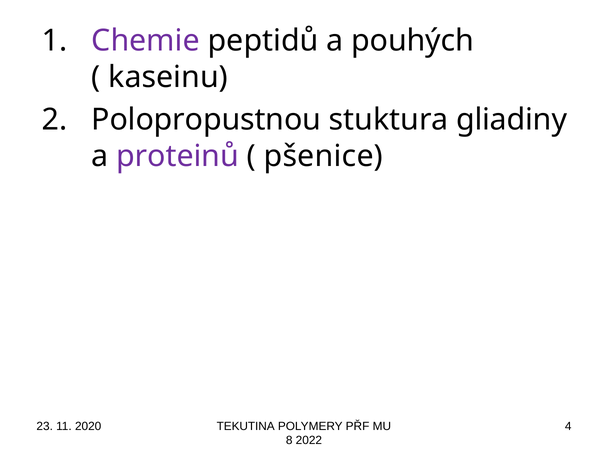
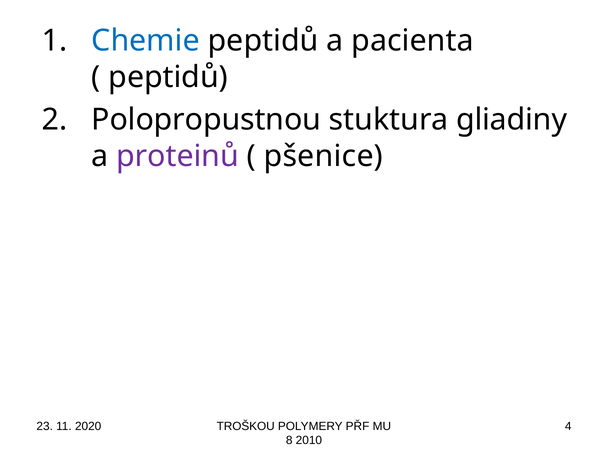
Chemie colour: purple -> blue
pouhých: pouhých -> pacienta
kaseinu at (168, 77): kaseinu -> peptidů
TEKUTINA: TEKUTINA -> TROŠKOU
2022: 2022 -> 2010
